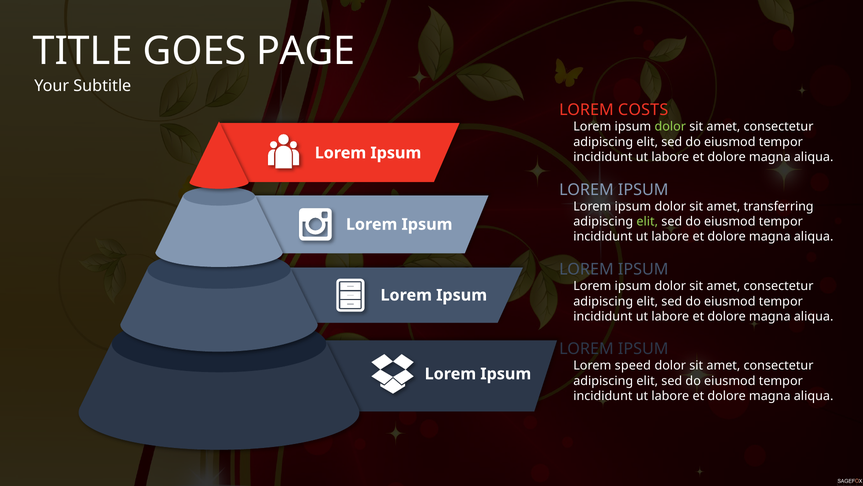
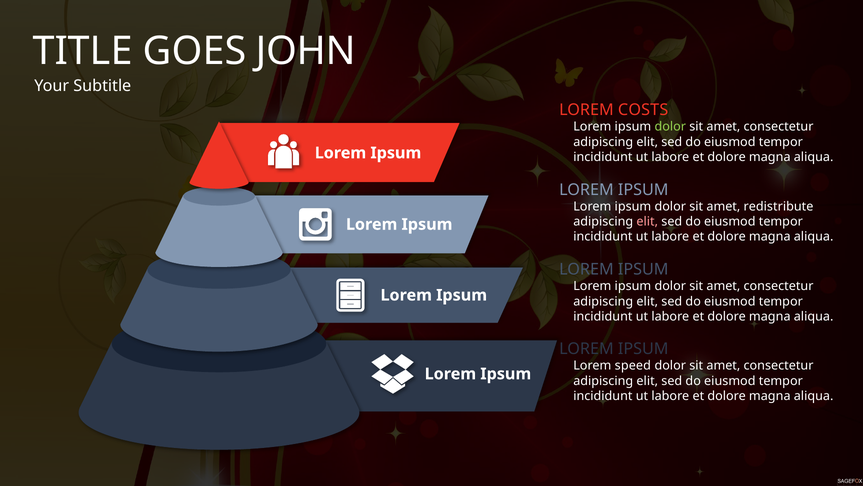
PAGE: PAGE -> JOHN
transferring: transferring -> redistribute
elit at (647, 221) colour: light green -> pink
